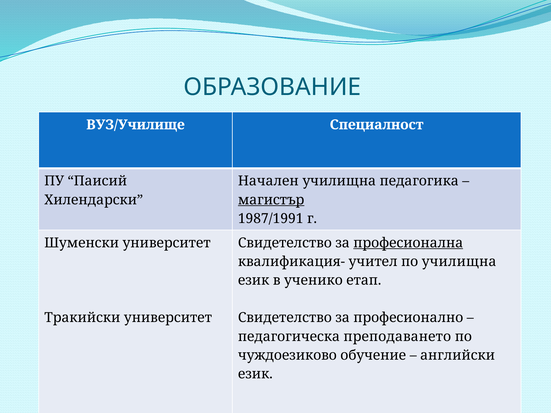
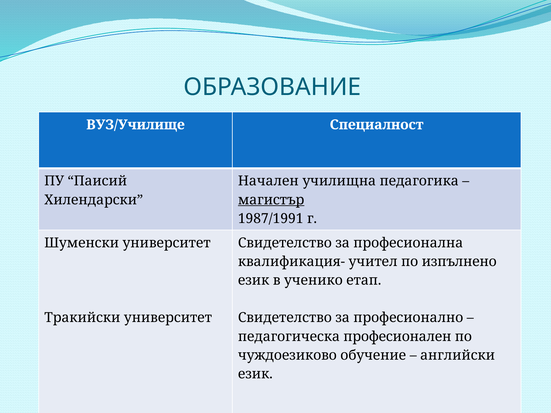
професионална underline: present -> none
по училищна: училищна -> изпълнено
преподаването: преподаването -> професионален
